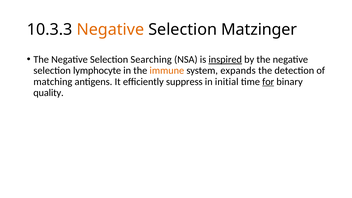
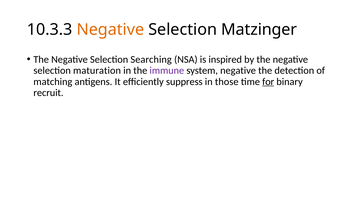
inspired underline: present -> none
lymphocyte: lymphocyte -> maturation
immune colour: orange -> purple
system expands: expands -> negative
initial: initial -> those
quality: quality -> recruit
